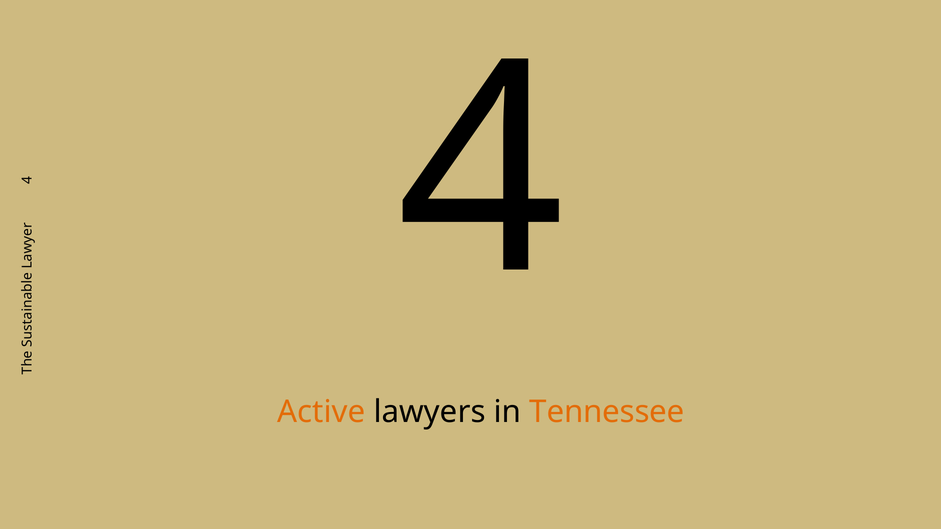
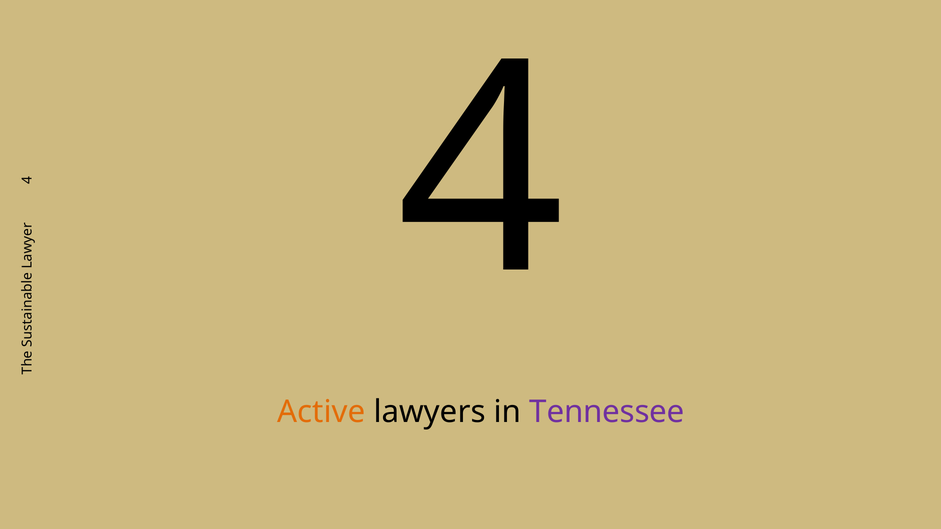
Tennessee colour: orange -> purple
